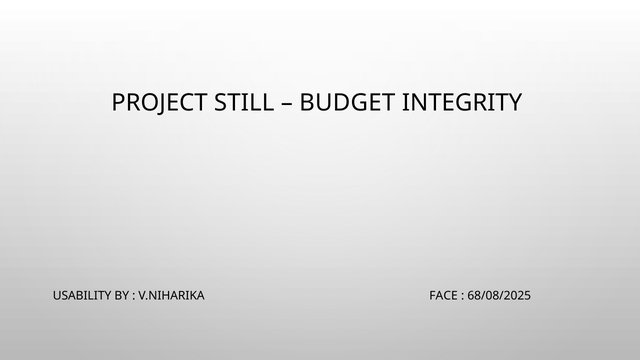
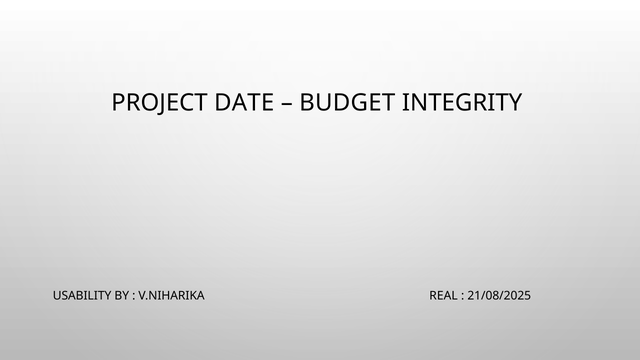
STILL: STILL -> DATE
FACE: FACE -> REAL
68/08/2025: 68/08/2025 -> 21/08/2025
